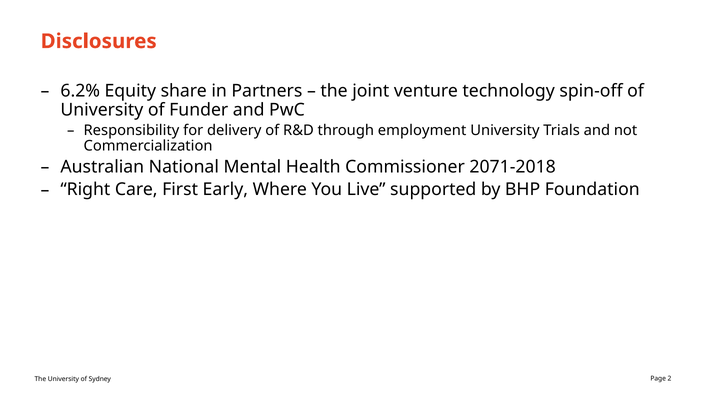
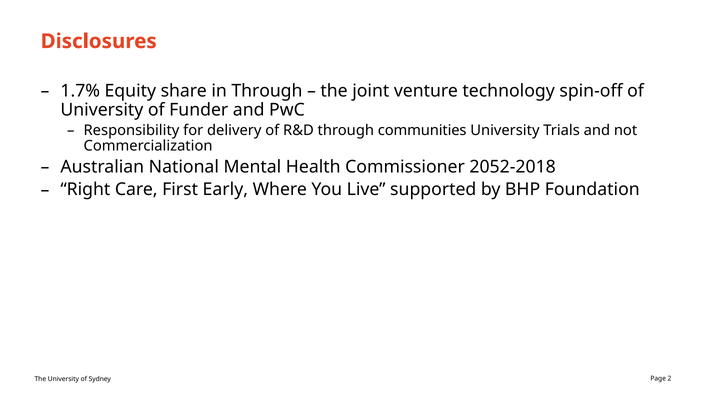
6.2%: 6.2% -> 1.7%
in Partners: Partners -> Through
employment: employment -> communities
2071-2018: 2071-2018 -> 2052-2018
